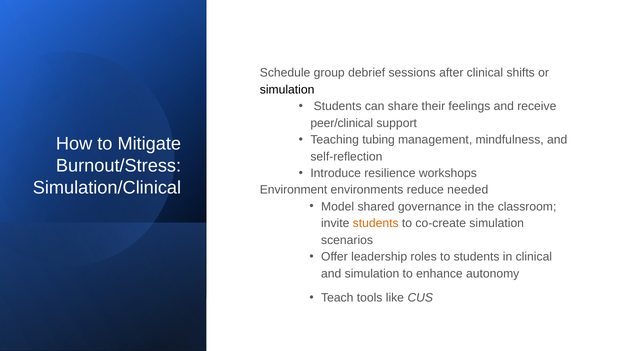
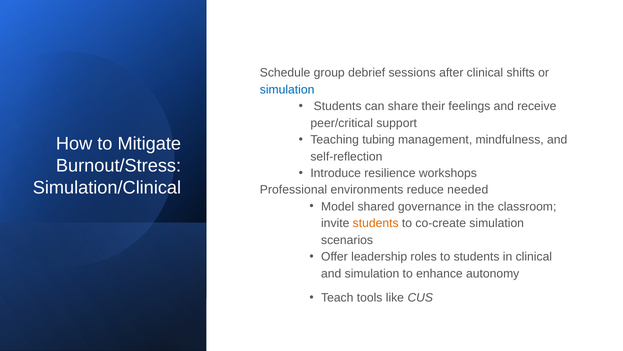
simulation at (287, 90) colour: black -> blue
peer/clinical: peer/clinical -> peer/critical
Environment: Environment -> Professional
